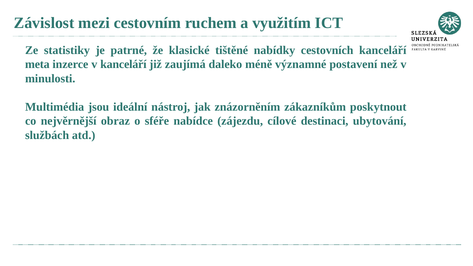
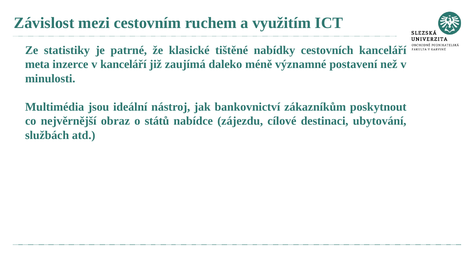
znázorněním: znázorněním -> bankovnictví
sféře: sféře -> států
